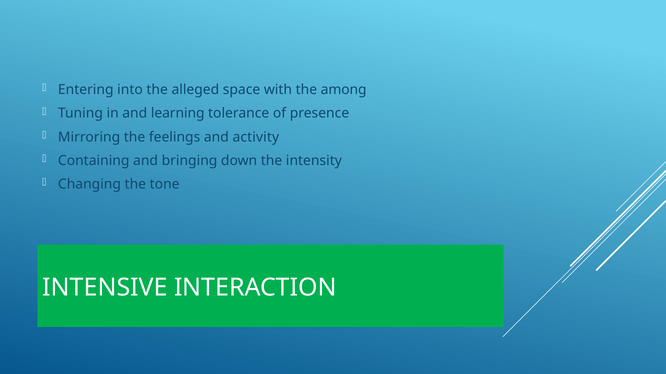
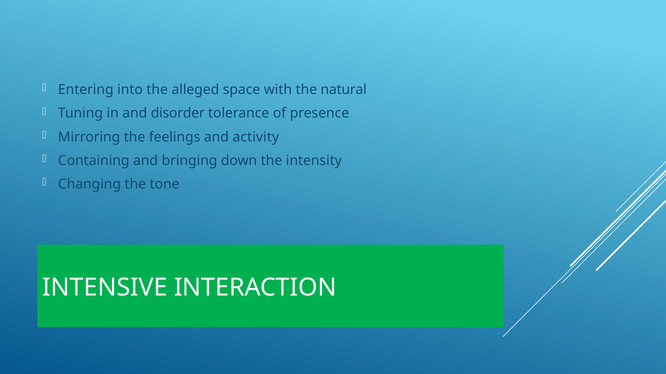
among: among -> natural
learning: learning -> disorder
